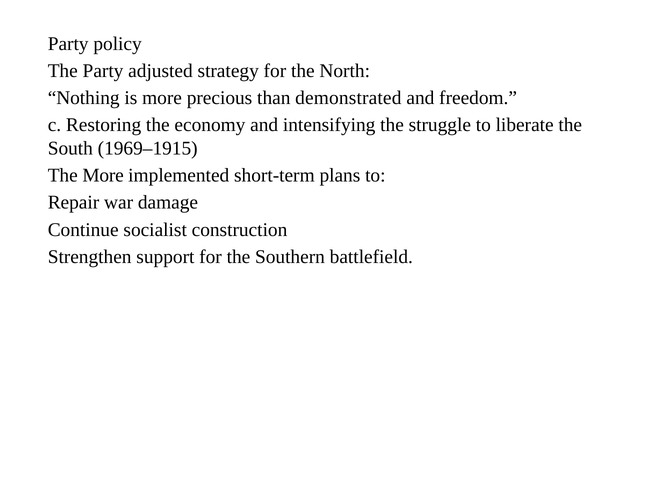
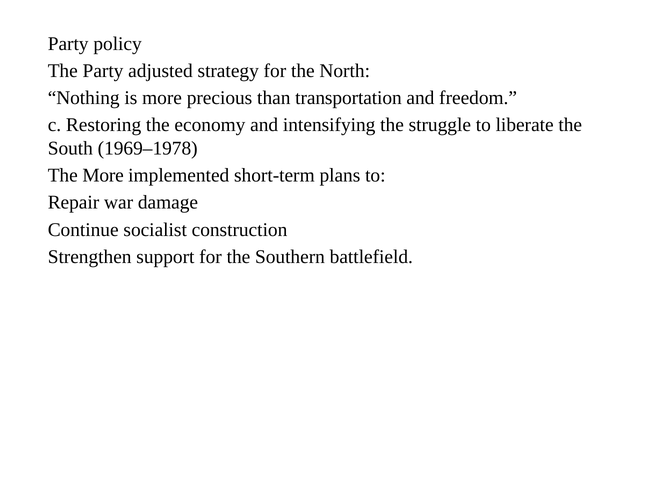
demonstrated: demonstrated -> transportation
1969–1915: 1969–1915 -> 1969–1978
